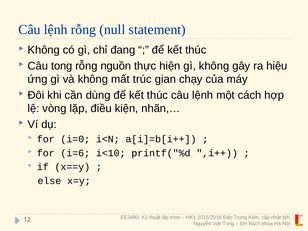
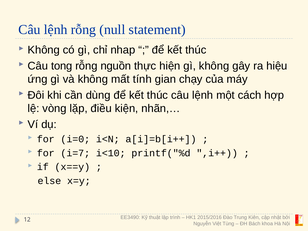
đang: đang -> nhap
trúc: trúc -> tính
i=6: i=6 -> i=7
